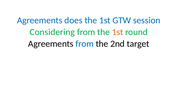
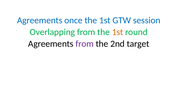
does: does -> once
Considering: Considering -> Overlapping
from at (85, 44) colour: blue -> purple
